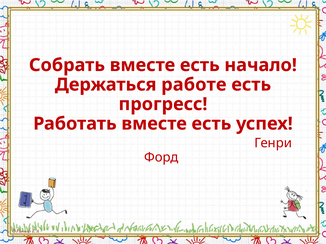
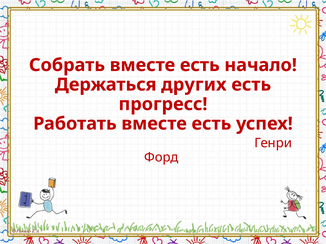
работе: работе -> других
